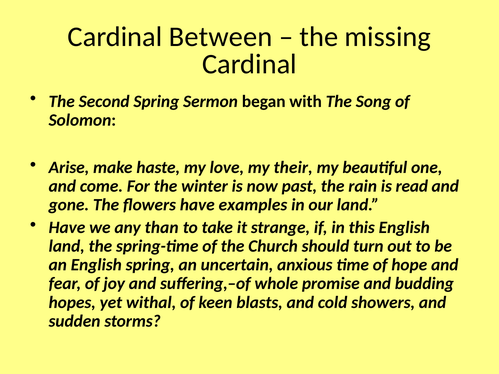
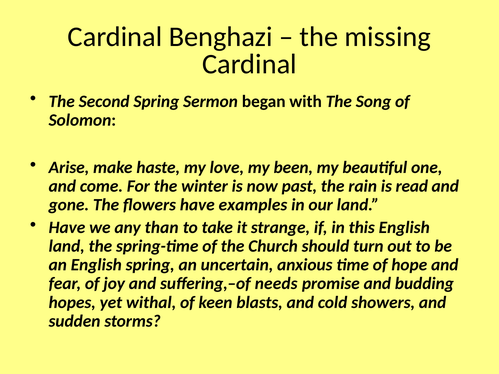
Between: Between -> Benghazi
their: their -> been
whole: whole -> needs
